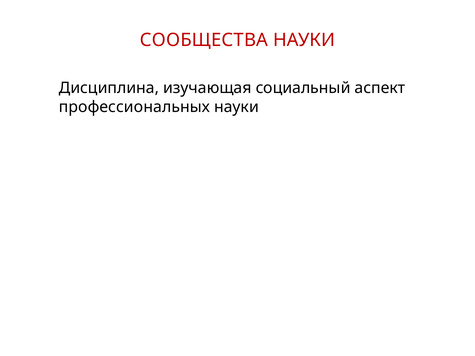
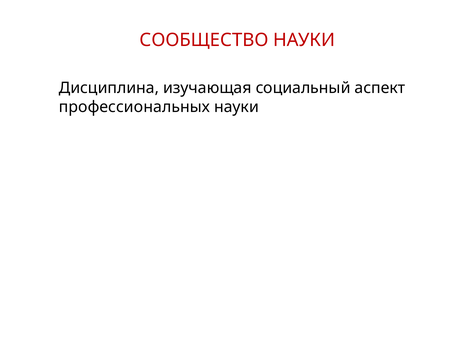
СООБЩЕСТВА: СООБЩЕСТВА -> СООБЩЕСТВО
